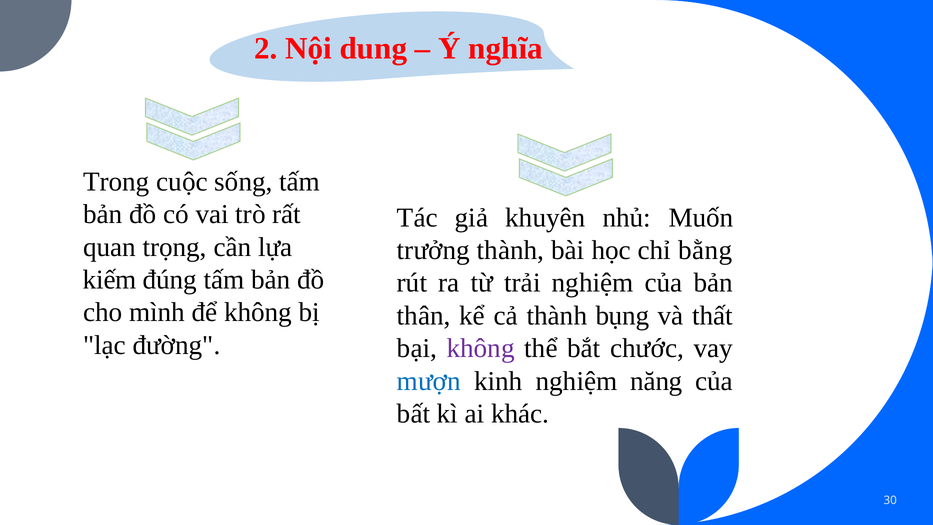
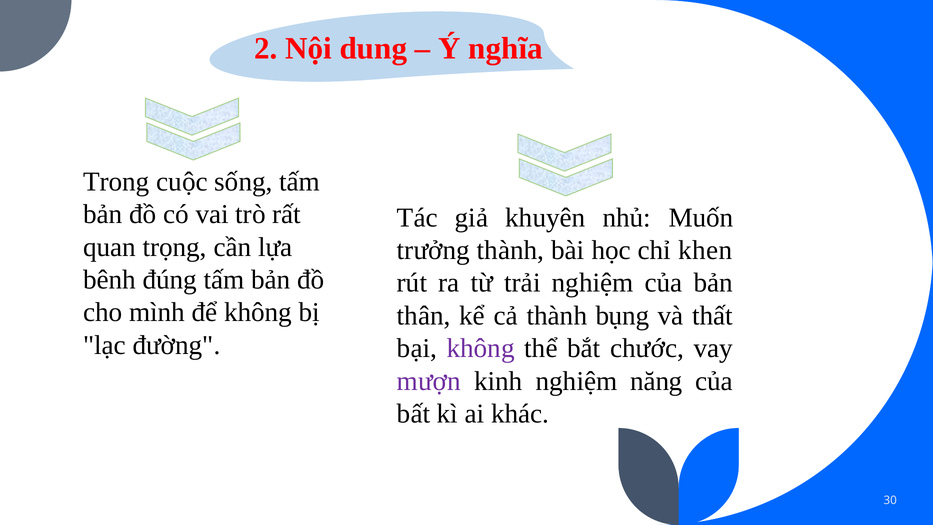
bằng: bằng -> khen
kiếm: kiếm -> bênh
mượn colour: blue -> purple
